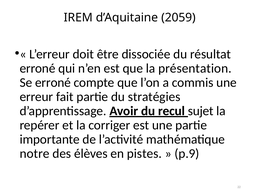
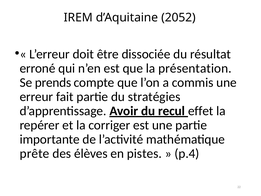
2059: 2059 -> 2052
Se erroné: erroné -> prends
sujet: sujet -> effet
notre: notre -> prête
p.9: p.9 -> p.4
